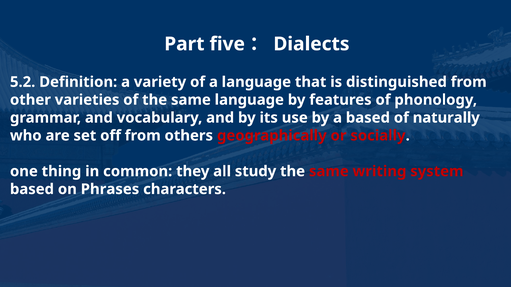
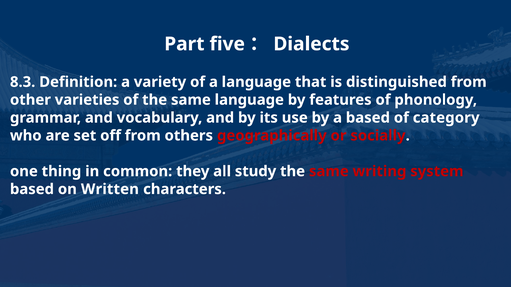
5.2: 5.2 -> 8.3
naturally: naturally -> category
Phrases: Phrases -> Written
